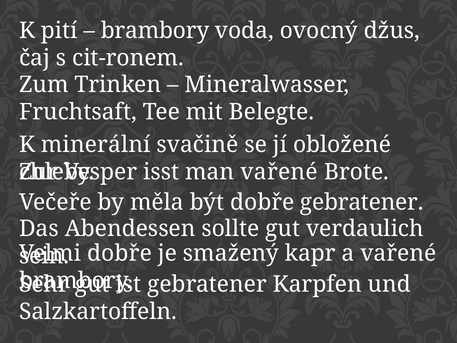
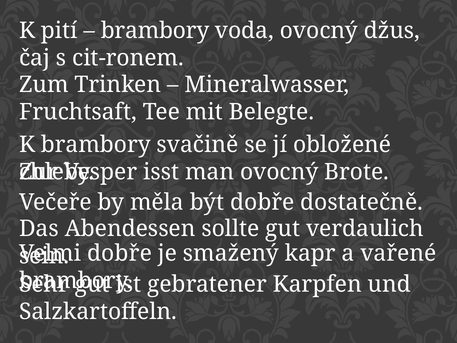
K minerální: minerální -> brambory
man vařené: vařené -> ovocný
dobře gebratener: gebratener -> dostatečně
